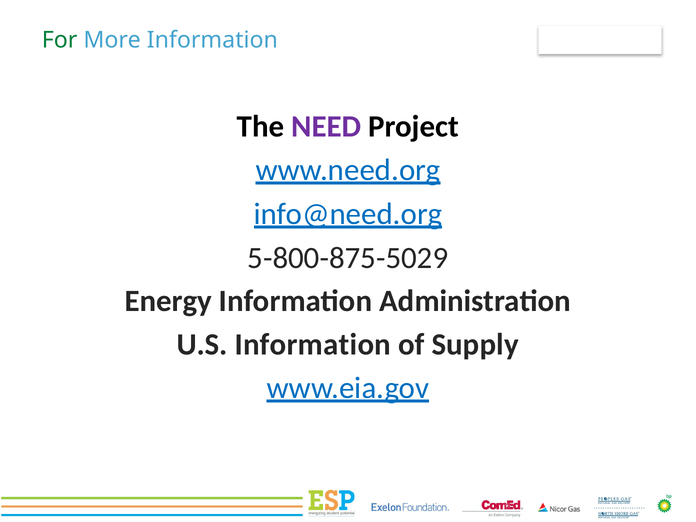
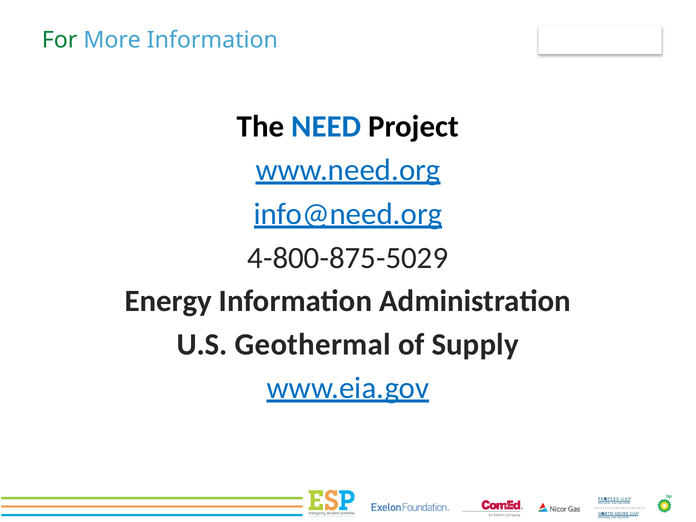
NEED colour: purple -> blue
5-800-875-5029: 5-800-875-5029 -> 4-800-875-5029
U.S Information: Information -> Geothermal
